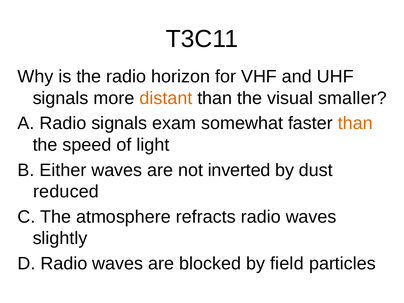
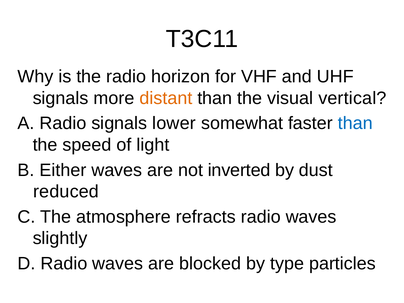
smaller: smaller -> vertical
exam: exam -> lower
than at (355, 123) colour: orange -> blue
field: field -> type
